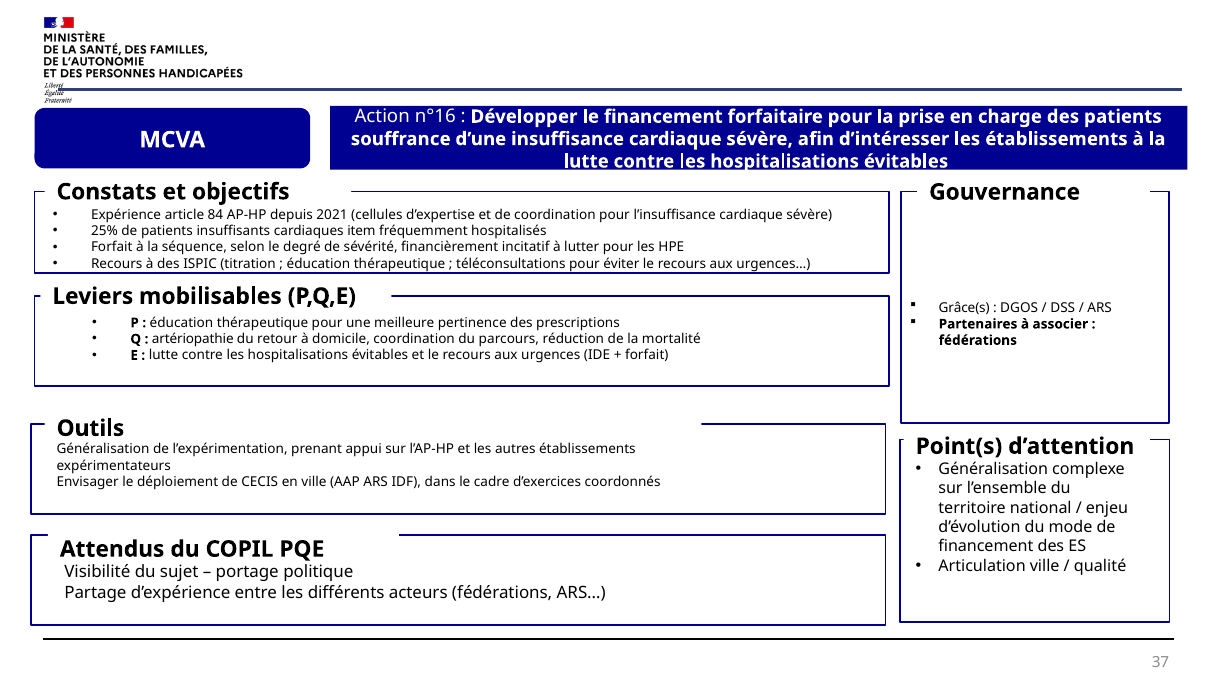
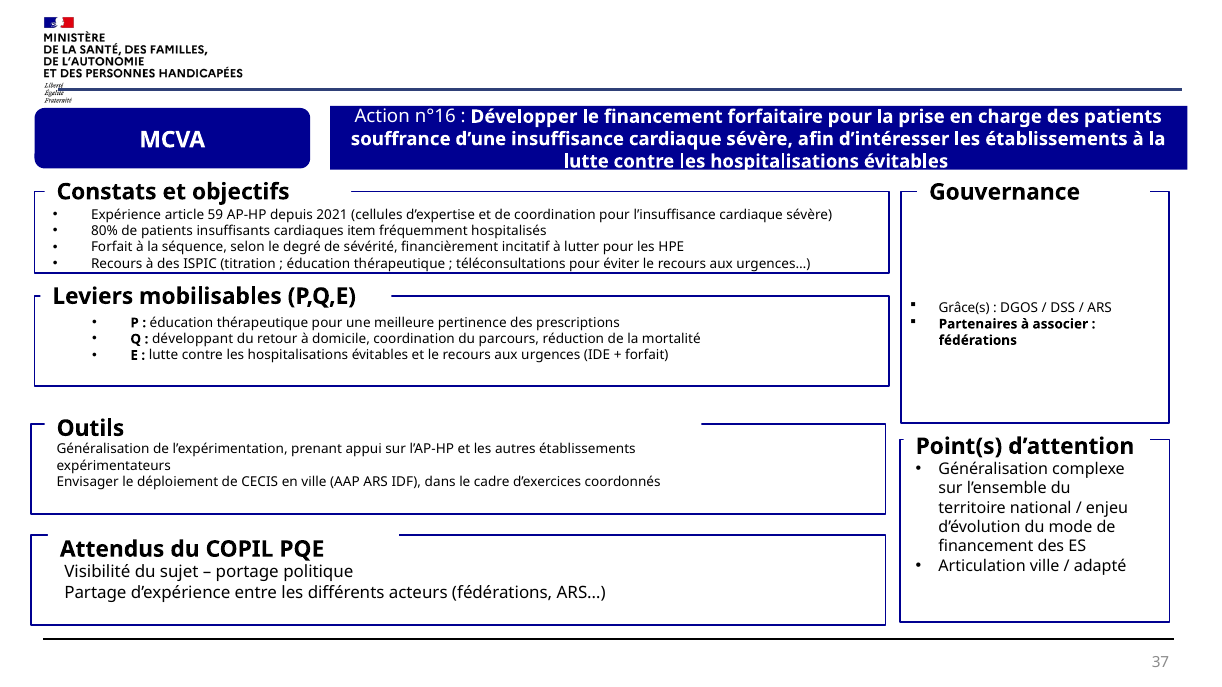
84: 84 -> 59
25%: 25% -> 80%
artériopathie: artériopathie -> développant
qualité: qualité -> adapté
